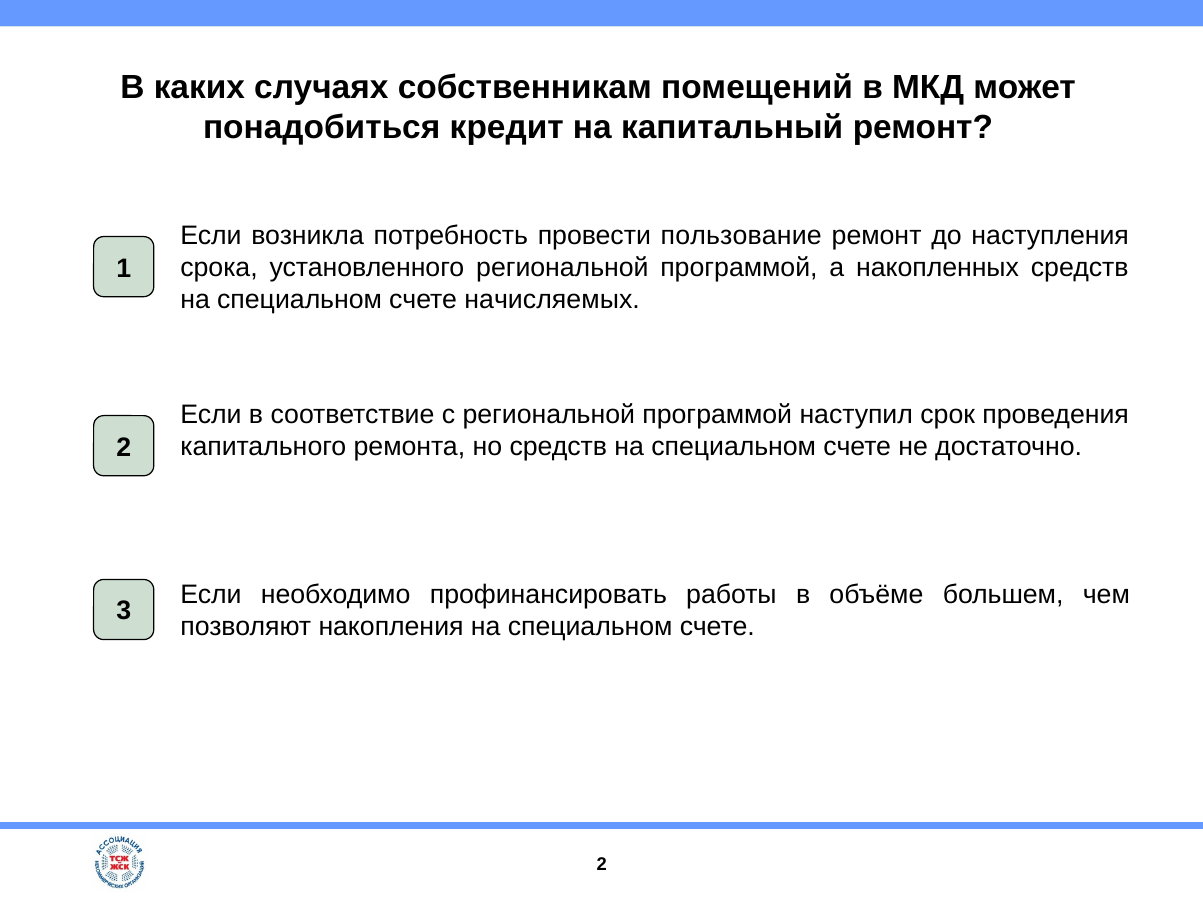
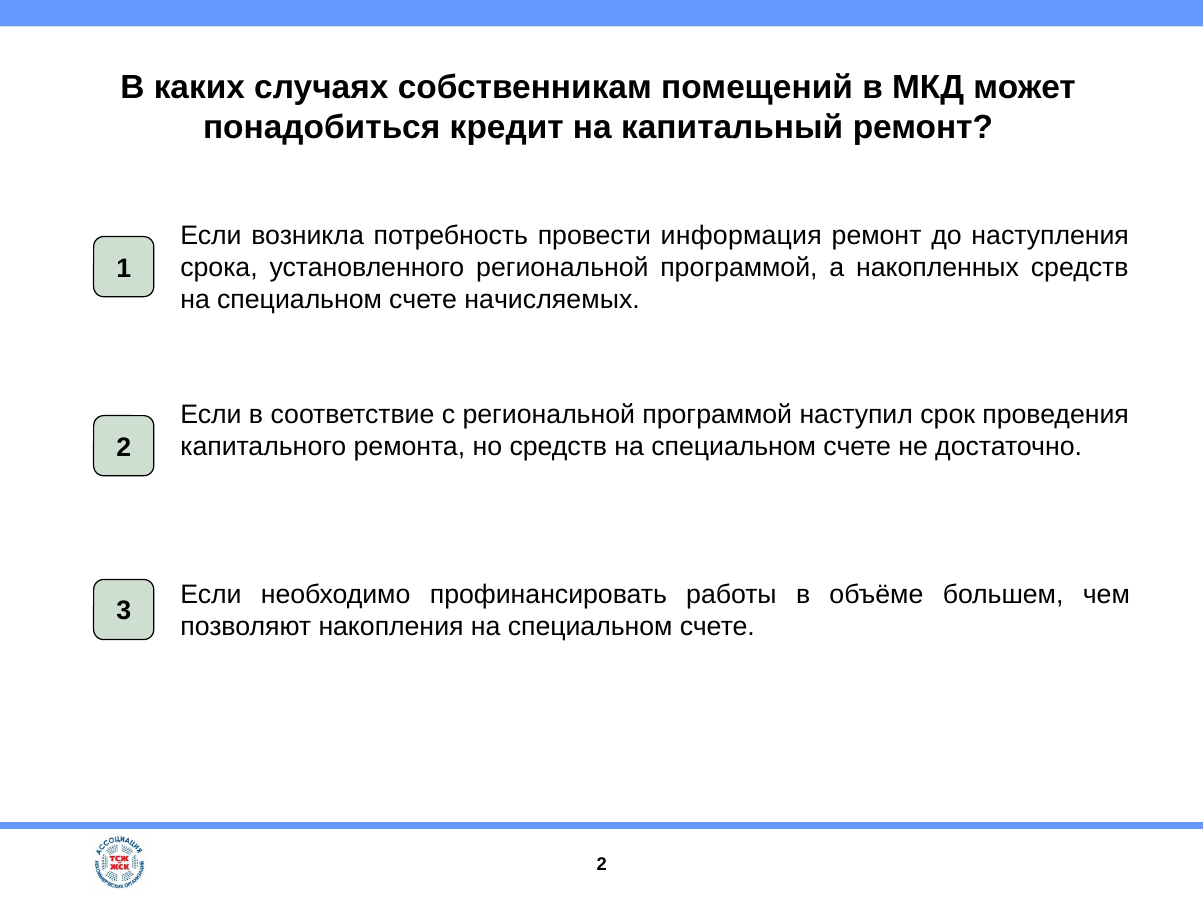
пользование: пользование -> информация
